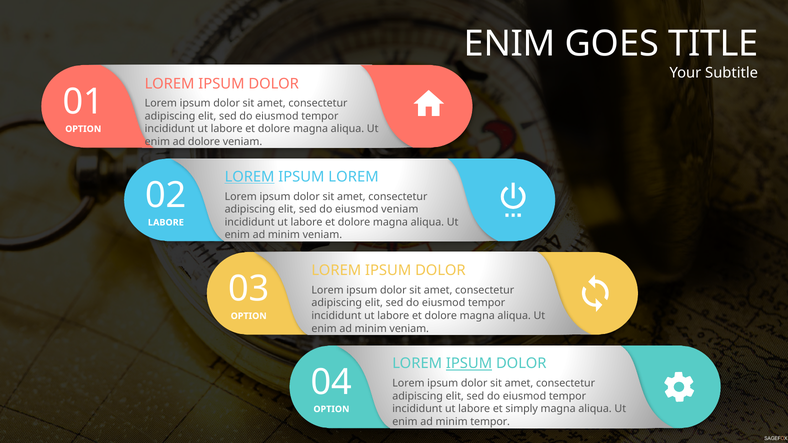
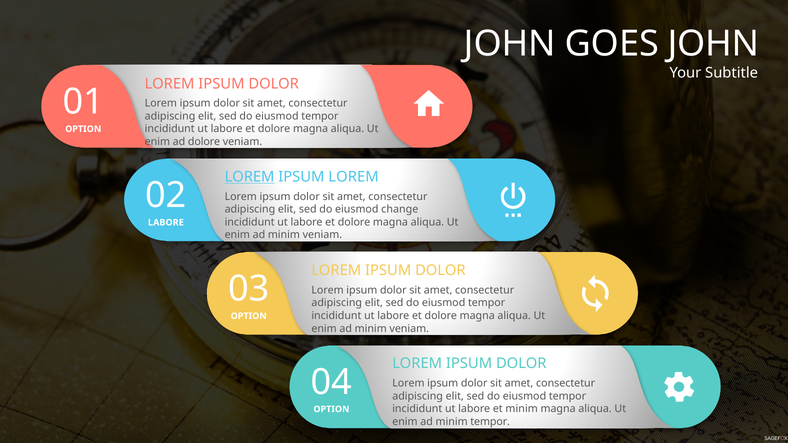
ENIM at (510, 44): ENIM -> JOHN
GOES TITLE: TITLE -> JOHN
eiusmod veniam: veniam -> change
IPSUM at (469, 364) underline: present -> none
et simply: simply -> minim
